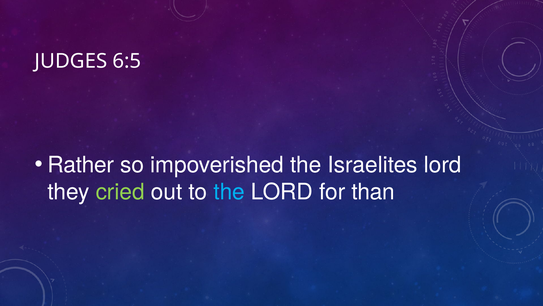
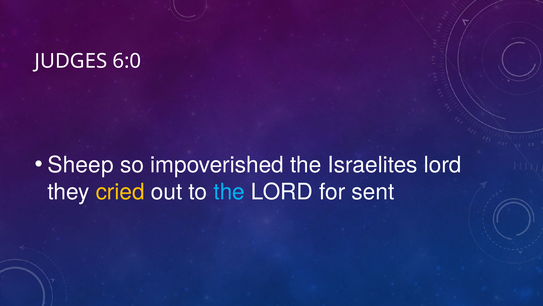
6:5: 6:5 -> 6:0
Rather: Rather -> Sheep
cried colour: light green -> yellow
than: than -> sent
